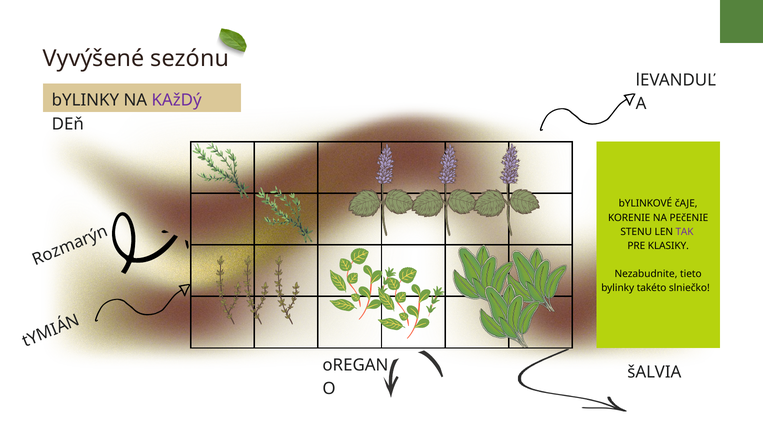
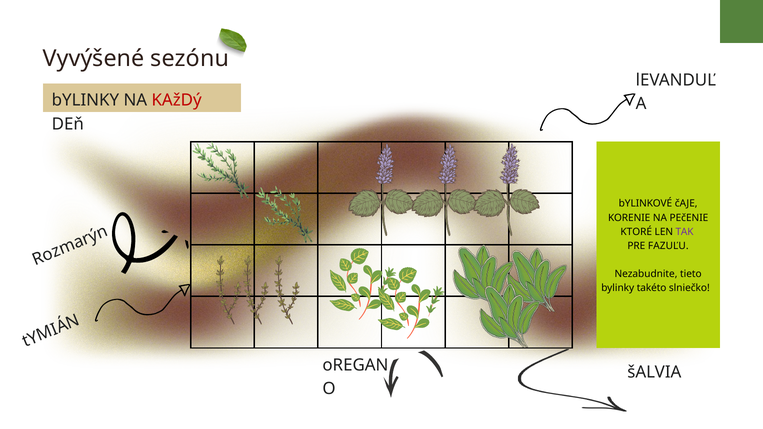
KAžDý colour: purple -> red
STENU: STENU -> KTORÉ
KLASIKY: KLASIKY -> FAZUĽU
